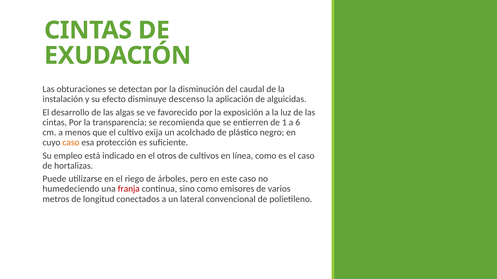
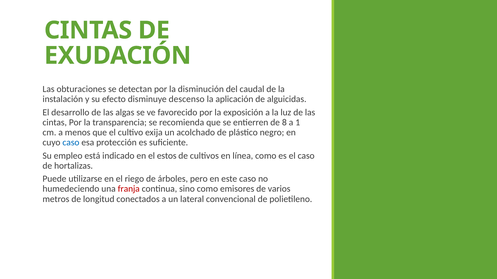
1: 1 -> 8
6: 6 -> 1
caso at (71, 143) colour: orange -> blue
otros: otros -> estos
